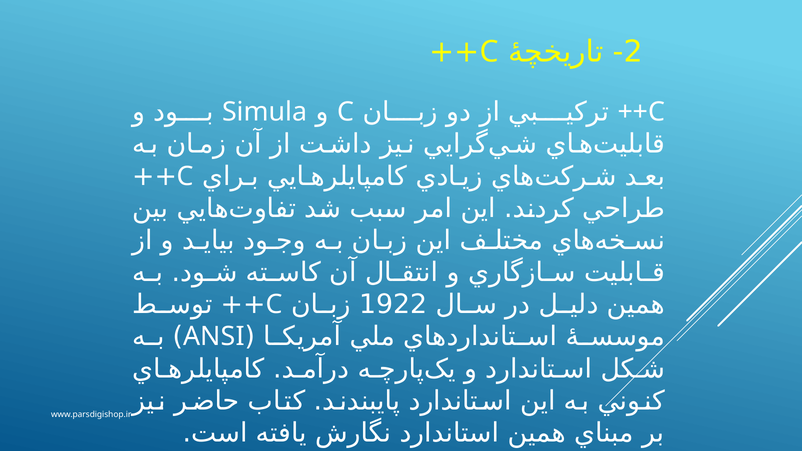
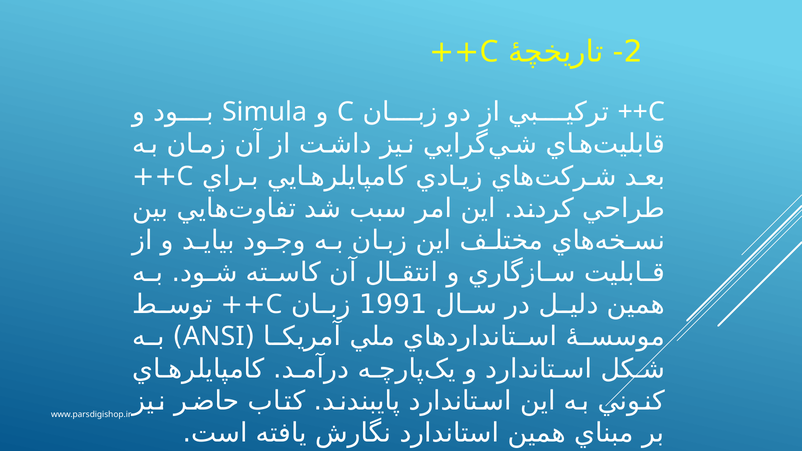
1922: 1922 -> 1991
